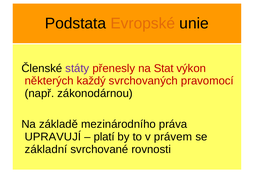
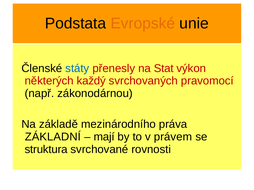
státy colour: purple -> blue
UPRAVUJÍ: UPRAVUJÍ -> ZÁKLADNÍ
platí: platí -> mají
základní: základní -> struktura
